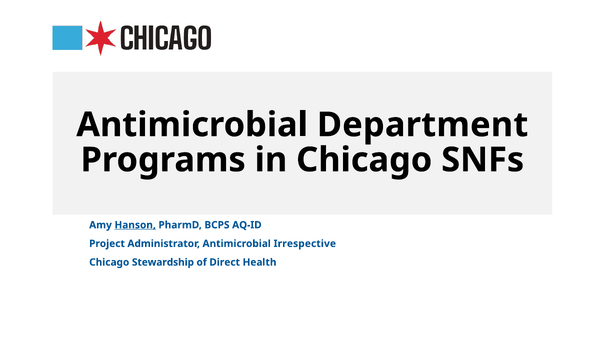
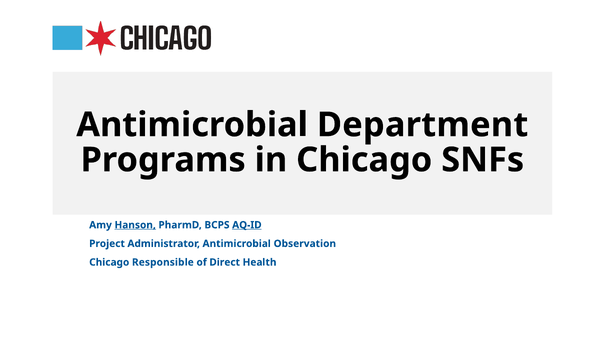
AQ-ID underline: none -> present
Irrespective: Irrespective -> Observation
Stewardship: Stewardship -> Responsible
